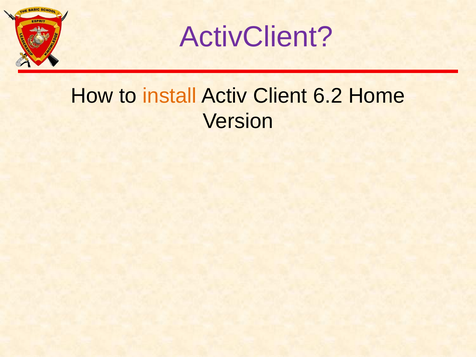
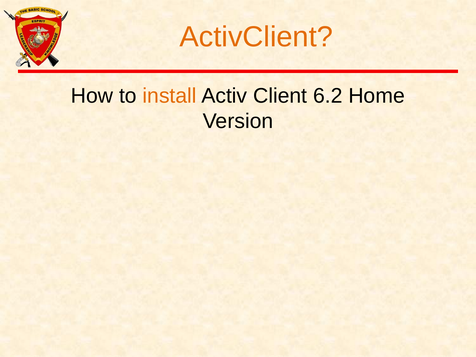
ActivClient colour: purple -> orange
